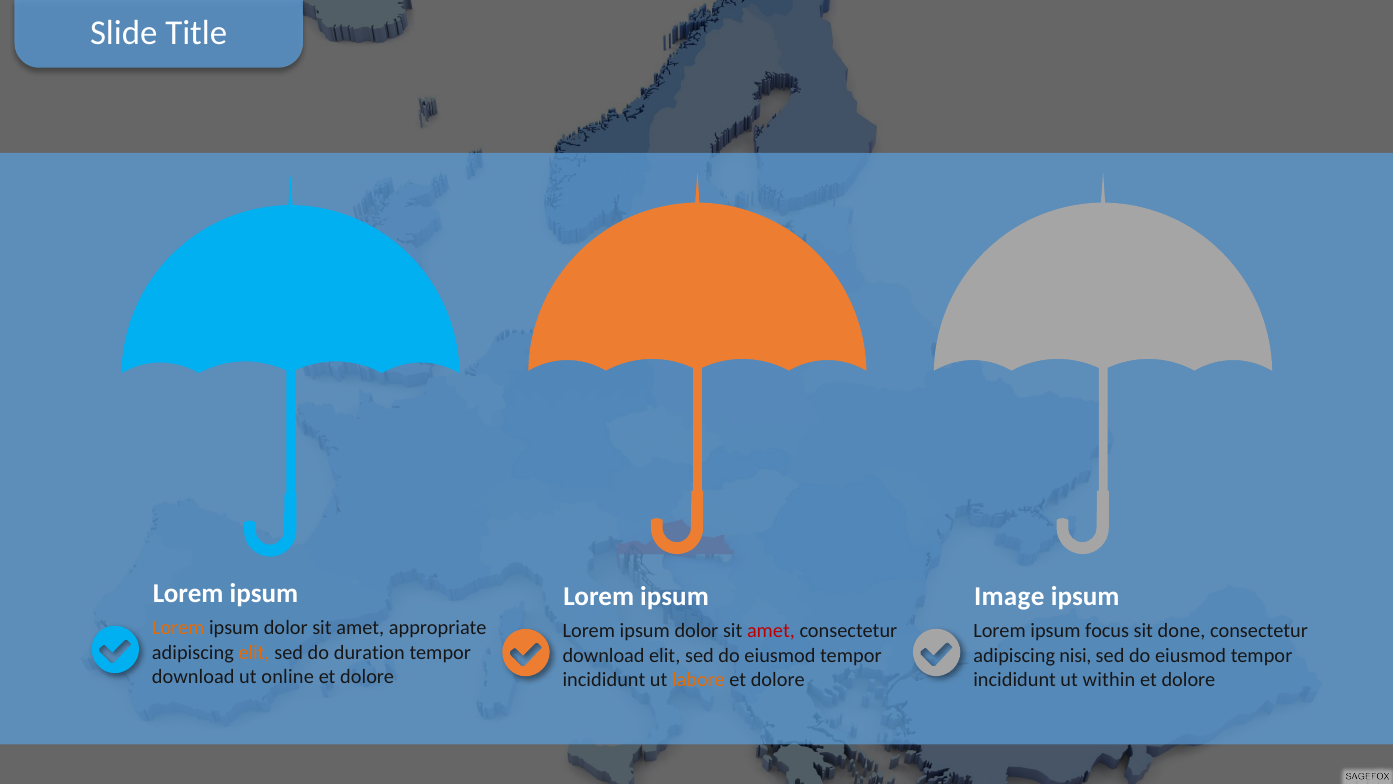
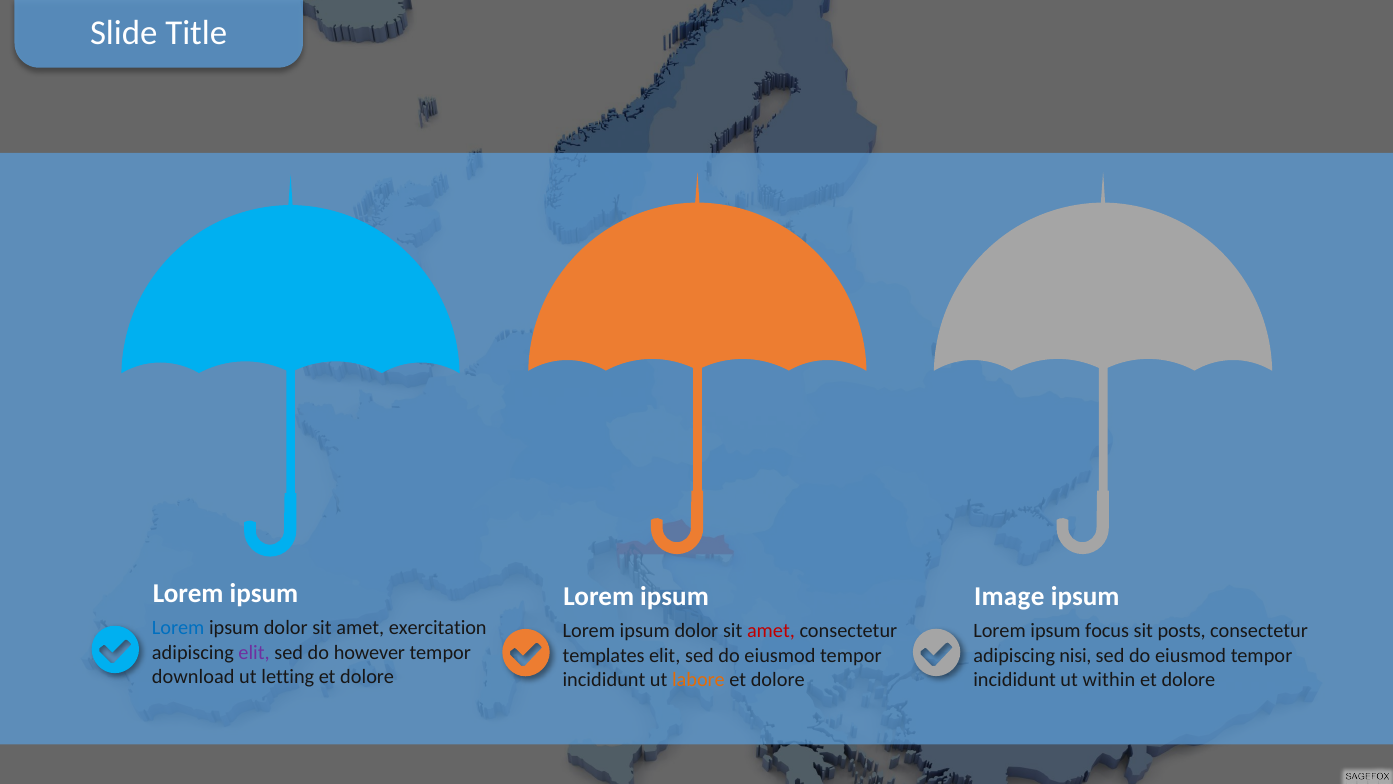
Lorem at (178, 628) colour: orange -> blue
appropriate: appropriate -> exercitation
done: done -> posts
elit at (254, 652) colour: orange -> purple
duration: duration -> however
download at (604, 655): download -> templates
online: online -> letting
